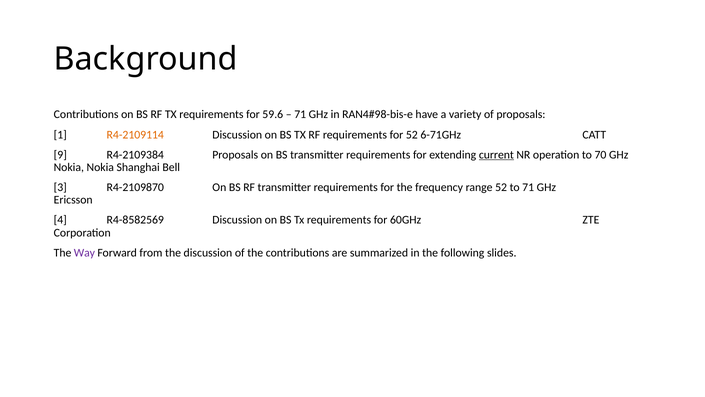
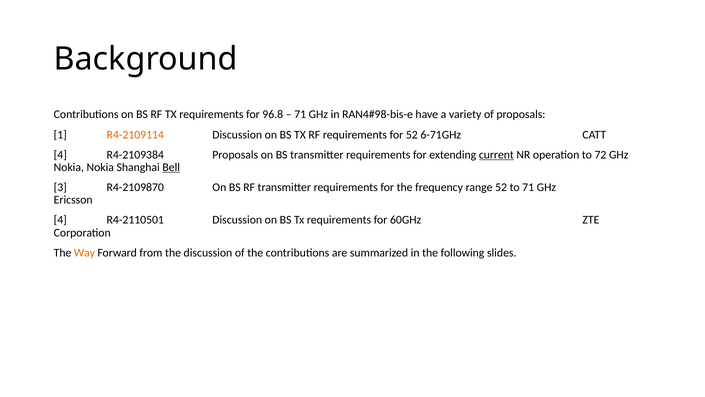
59.6: 59.6 -> 96.8
9 at (60, 154): 9 -> 4
70: 70 -> 72
Bell underline: none -> present
R4-8582569: R4-8582569 -> R4-2110501
Way colour: purple -> orange
